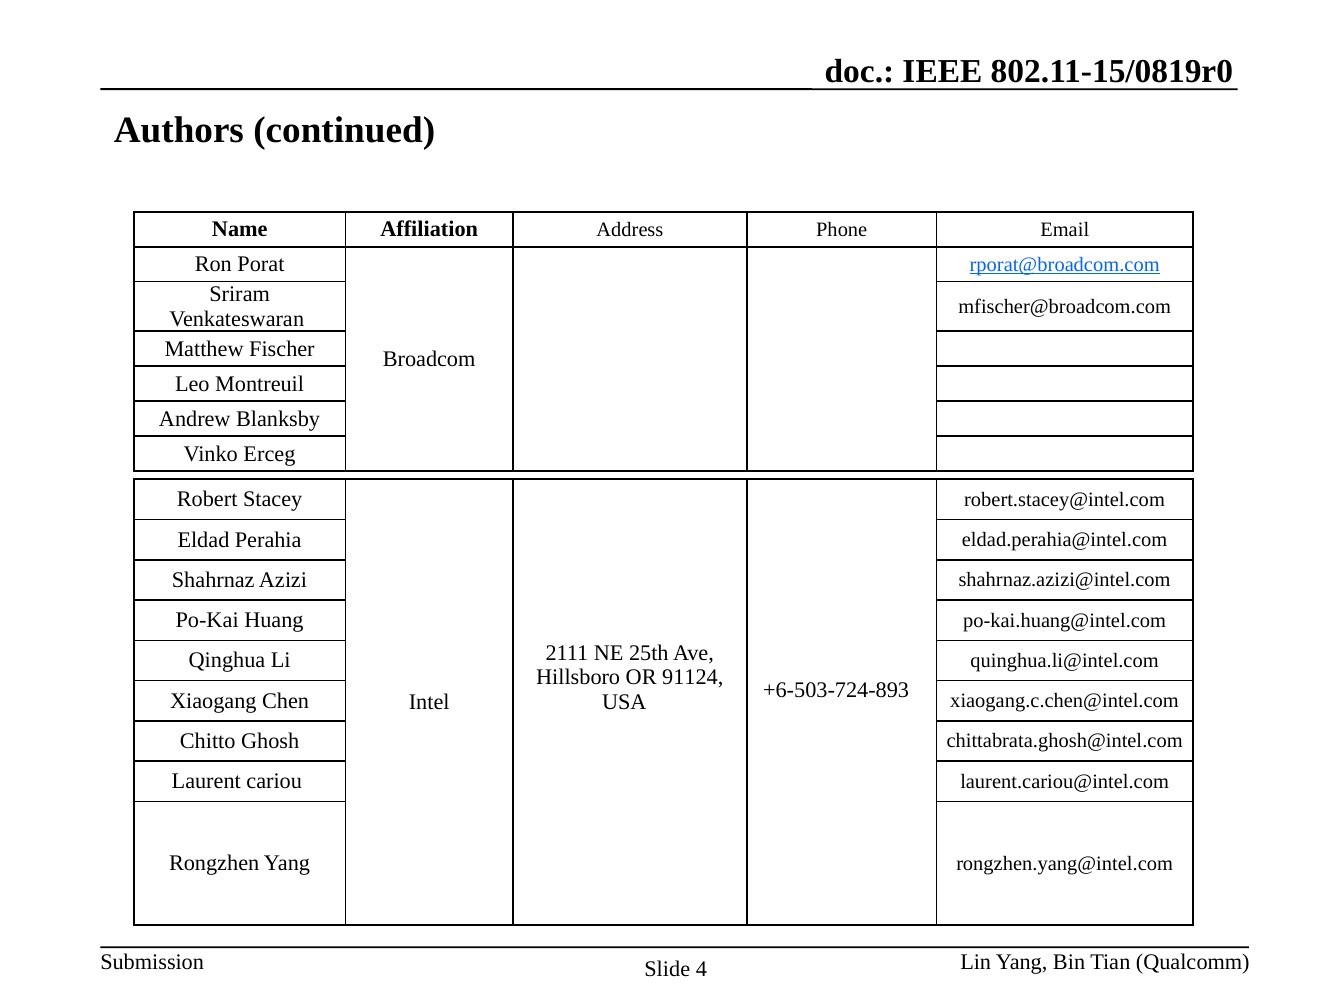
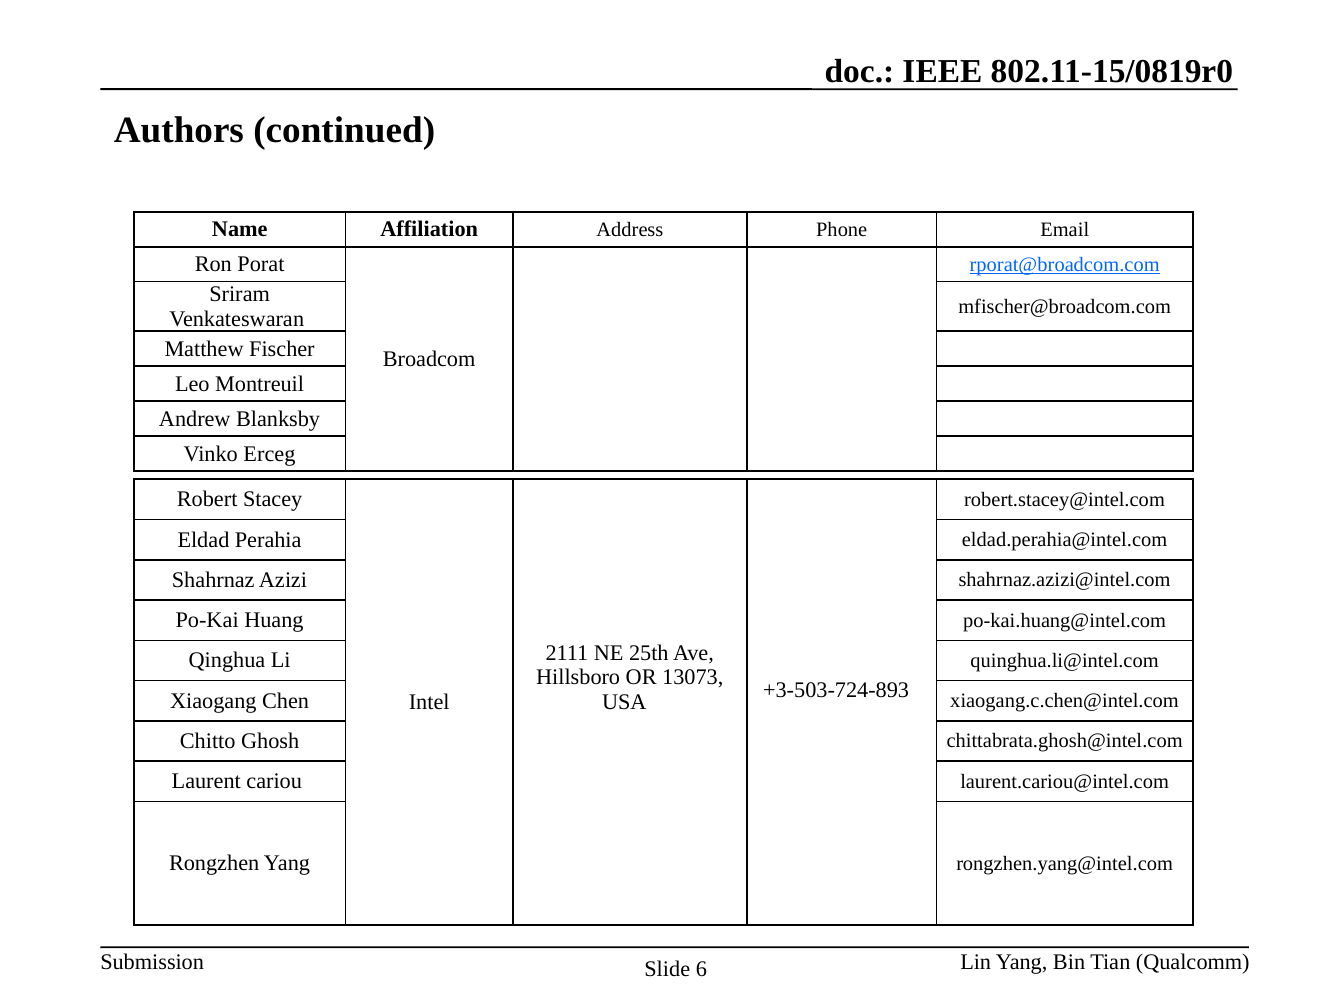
91124: 91124 -> 13073
+6-503-724-893: +6-503-724-893 -> +3-503-724-893
4: 4 -> 6
